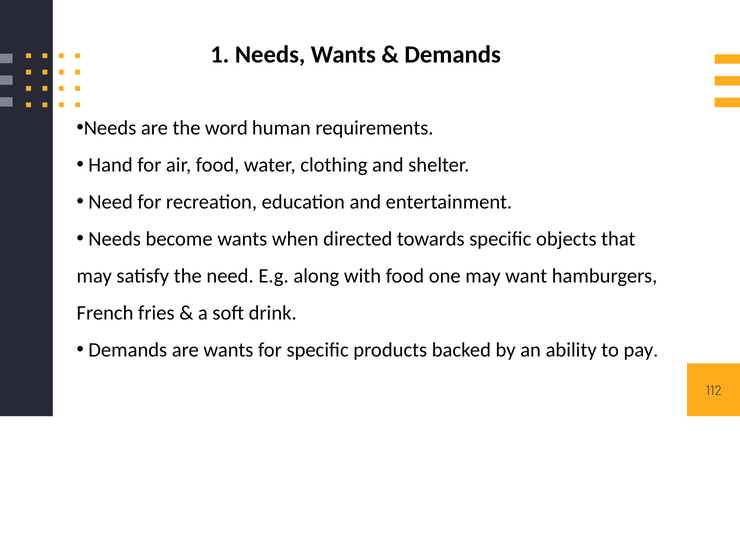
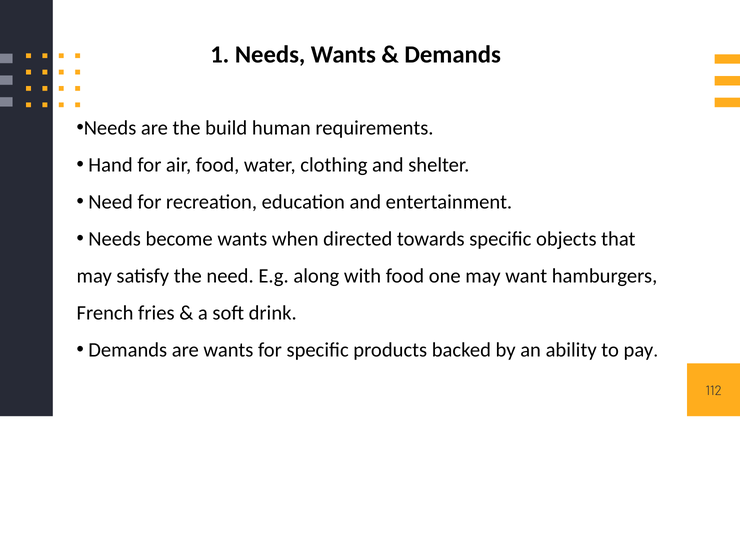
word: word -> build
